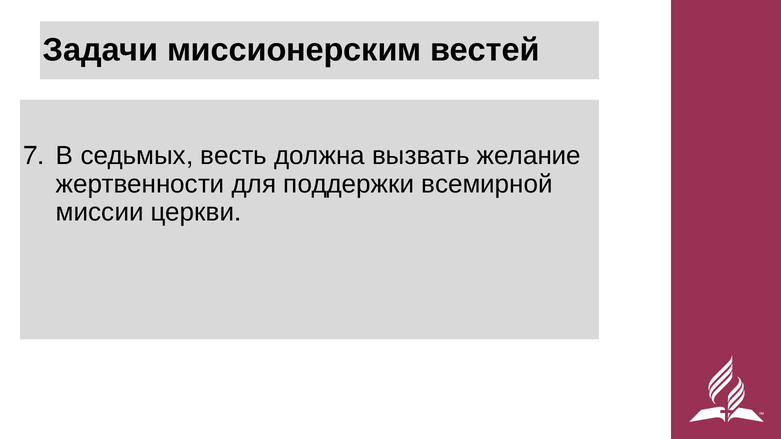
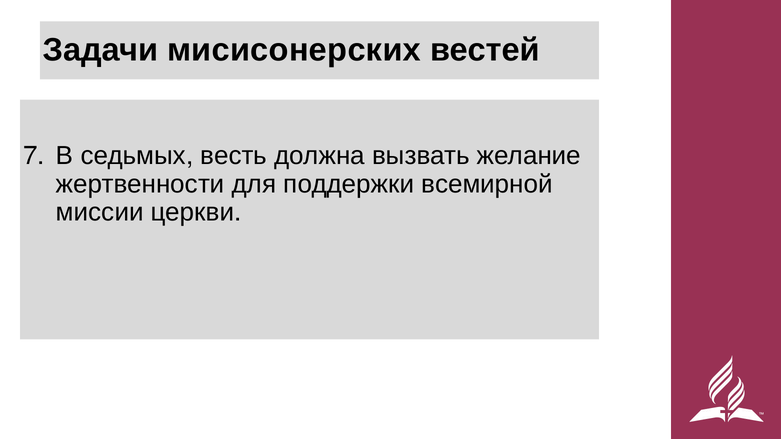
миссионерским: миссионерским -> мисисонерских
